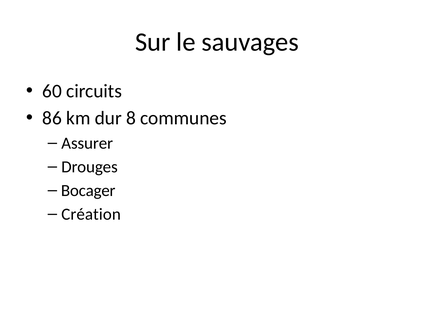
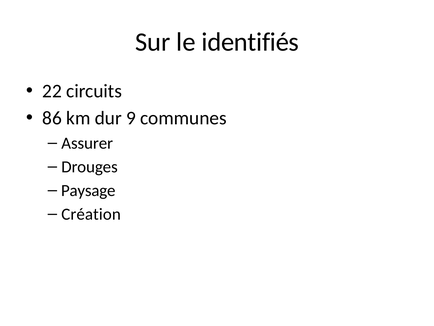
sauvages: sauvages -> identifiés
60: 60 -> 22
8: 8 -> 9
Bocager: Bocager -> Paysage
